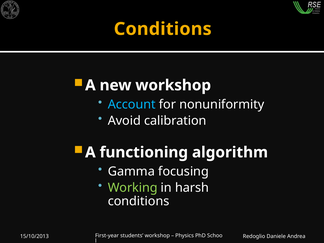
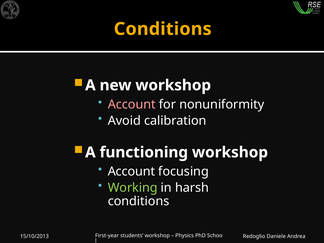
Account at (132, 104) colour: light blue -> pink
functioning algorithm: algorithm -> workshop
Gamma at (131, 172): Gamma -> Account
